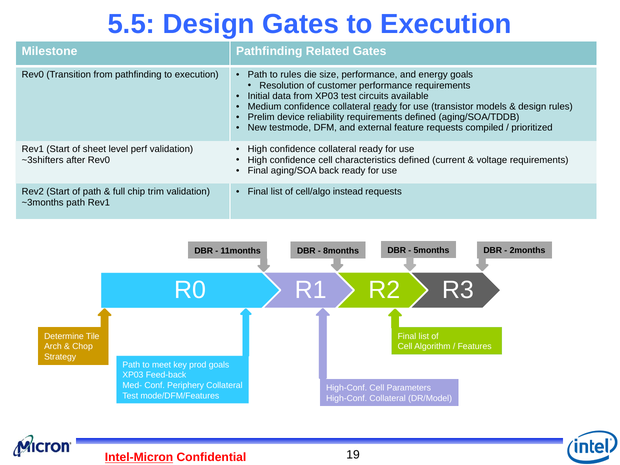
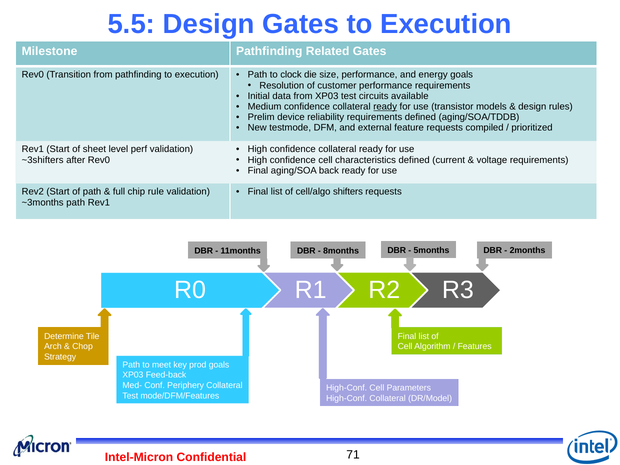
to rules: rules -> clock
instead: instead -> shifters
trim: trim -> rule
Intel-Micron underline: present -> none
19: 19 -> 71
